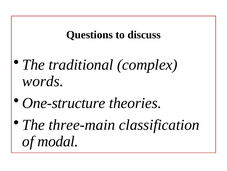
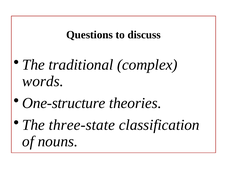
three-main: three-main -> three-state
modal: modal -> nouns
